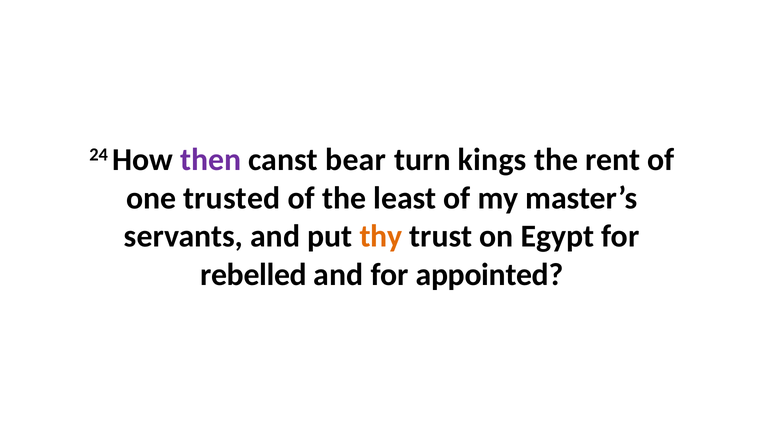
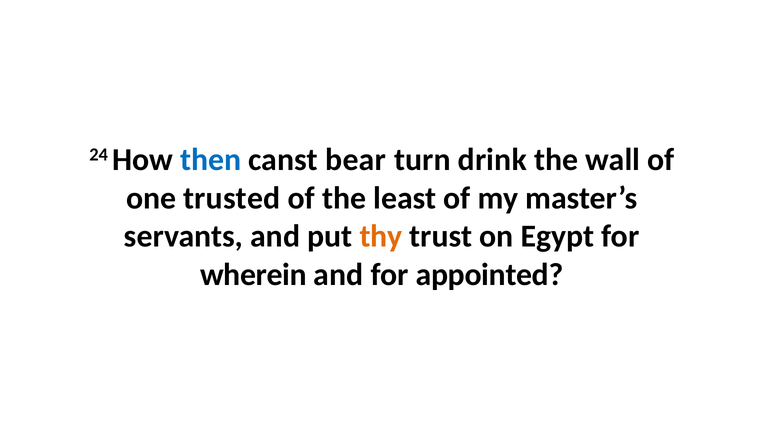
then colour: purple -> blue
kings: kings -> drink
rent: rent -> wall
rebelled: rebelled -> wherein
